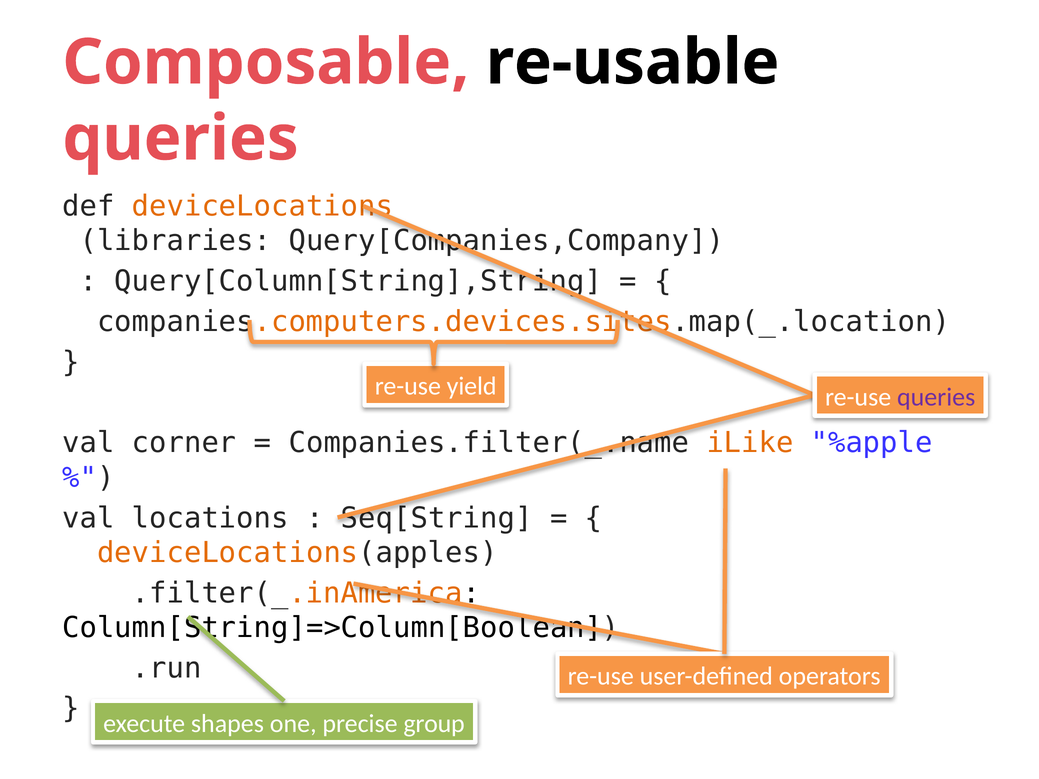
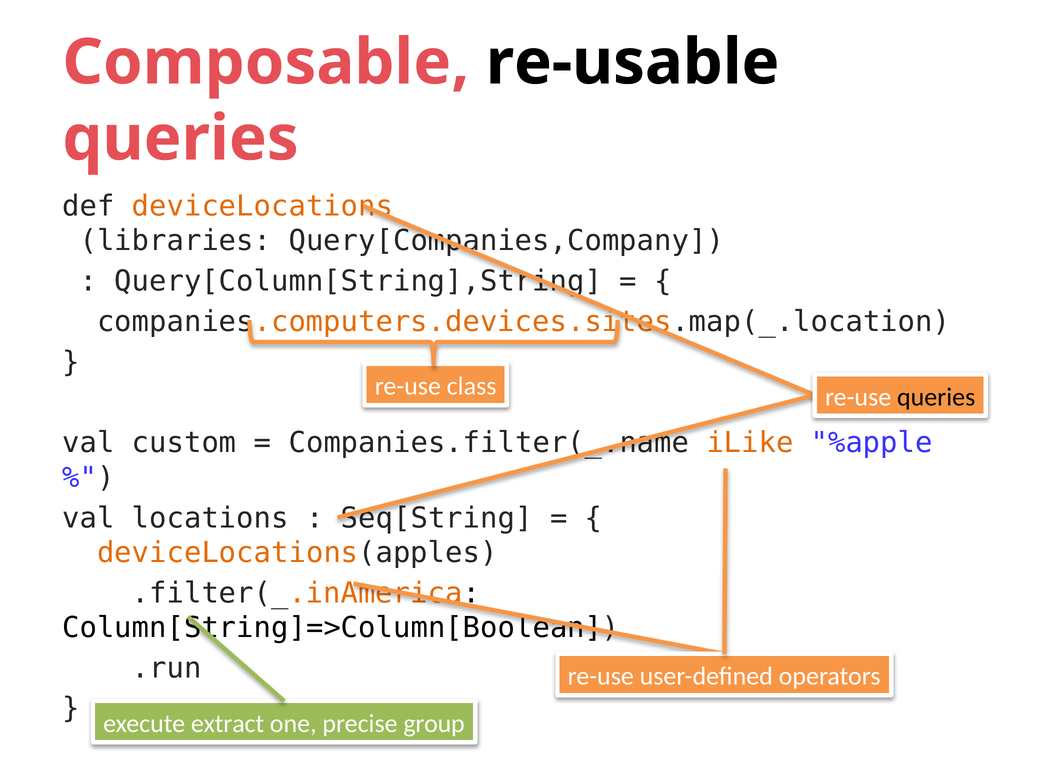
yield: yield -> class
queries at (936, 397) colour: purple -> black
corner: corner -> custom
shapes: shapes -> extract
